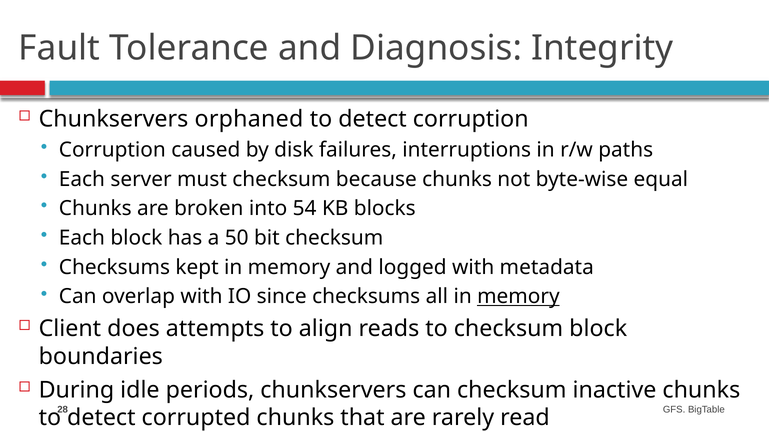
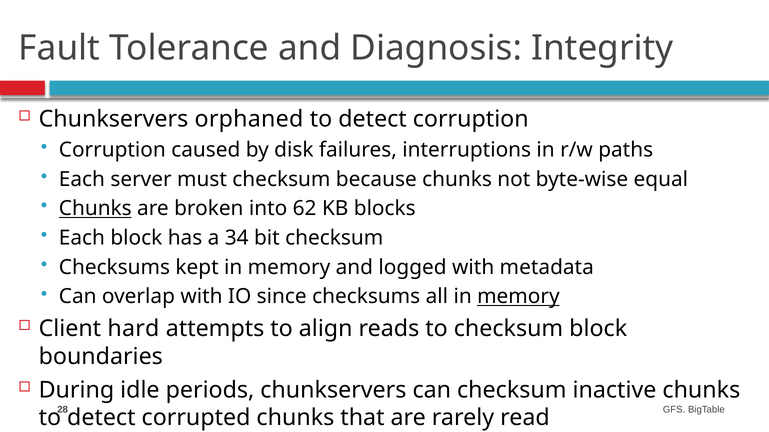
Chunks at (95, 209) underline: none -> present
54: 54 -> 62
50: 50 -> 34
does: does -> hard
